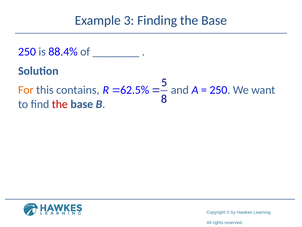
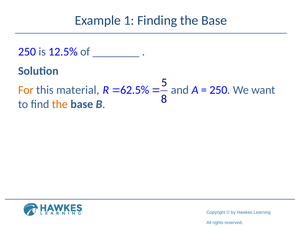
3: 3 -> 1
88.4%: 88.4% -> 12.5%
contains: contains -> material
the at (60, 104) colour: red -> orange
